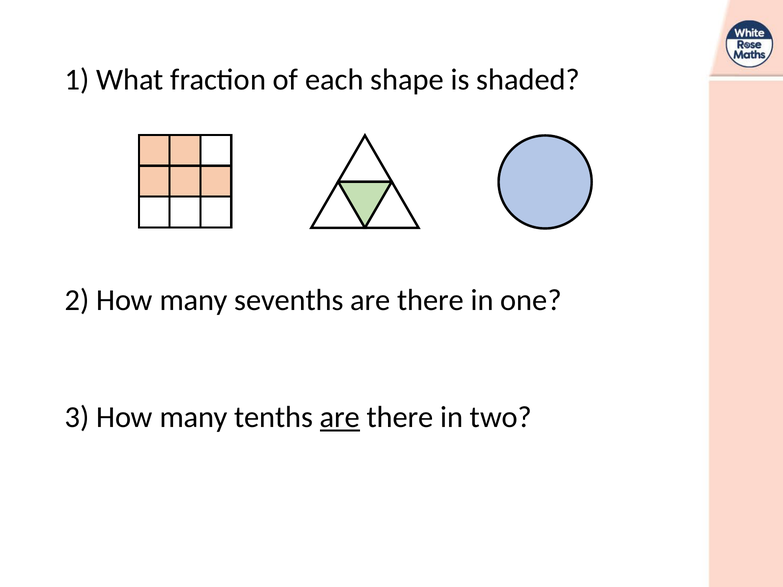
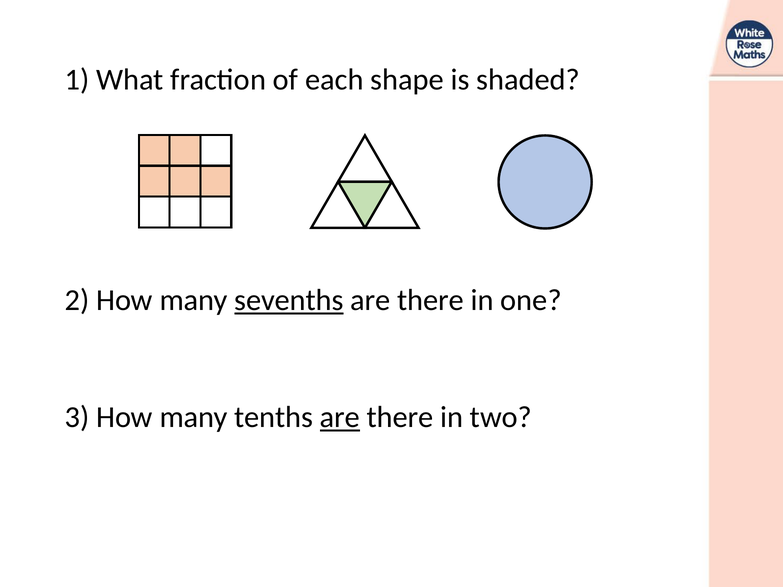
sevenths underline: none -> present
